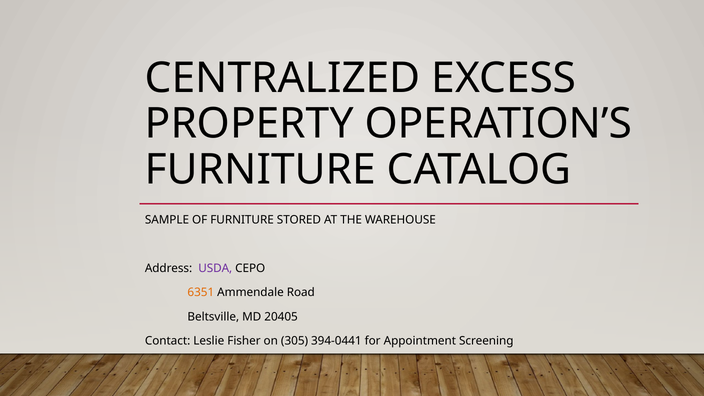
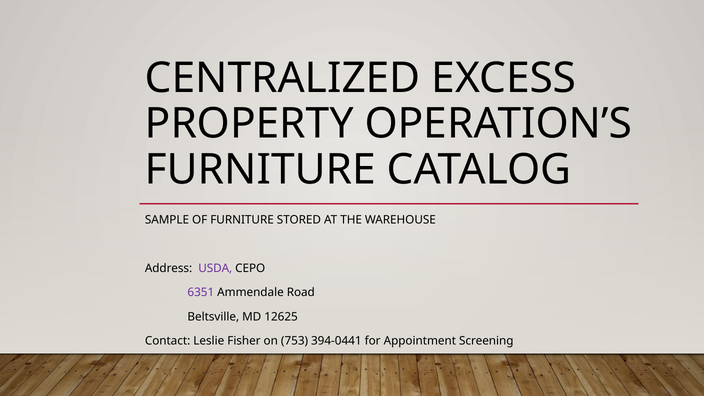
6351 colour: orange -> purple
20405: 20405 -> 12625
305: 305 -> 753
